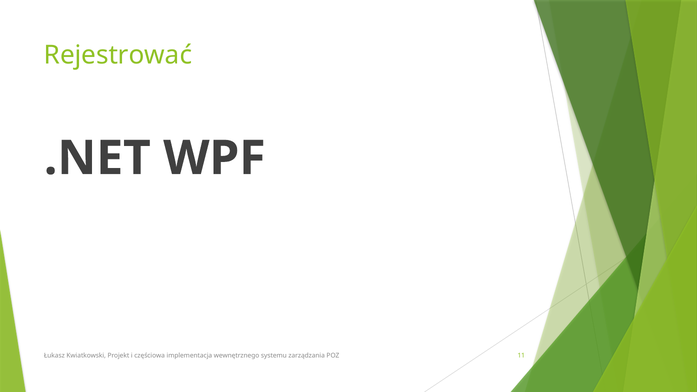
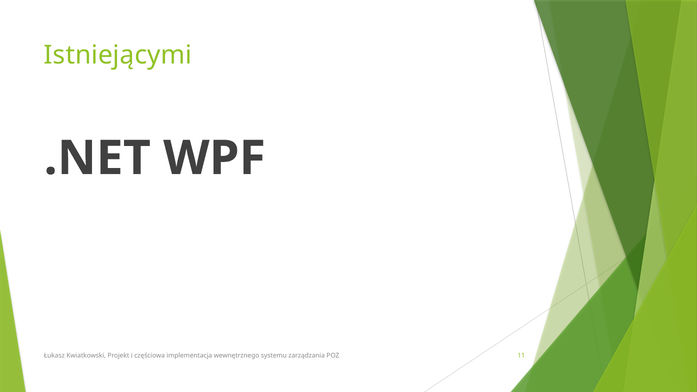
Rejestrować: Rejestrować -> Istniejącymi
